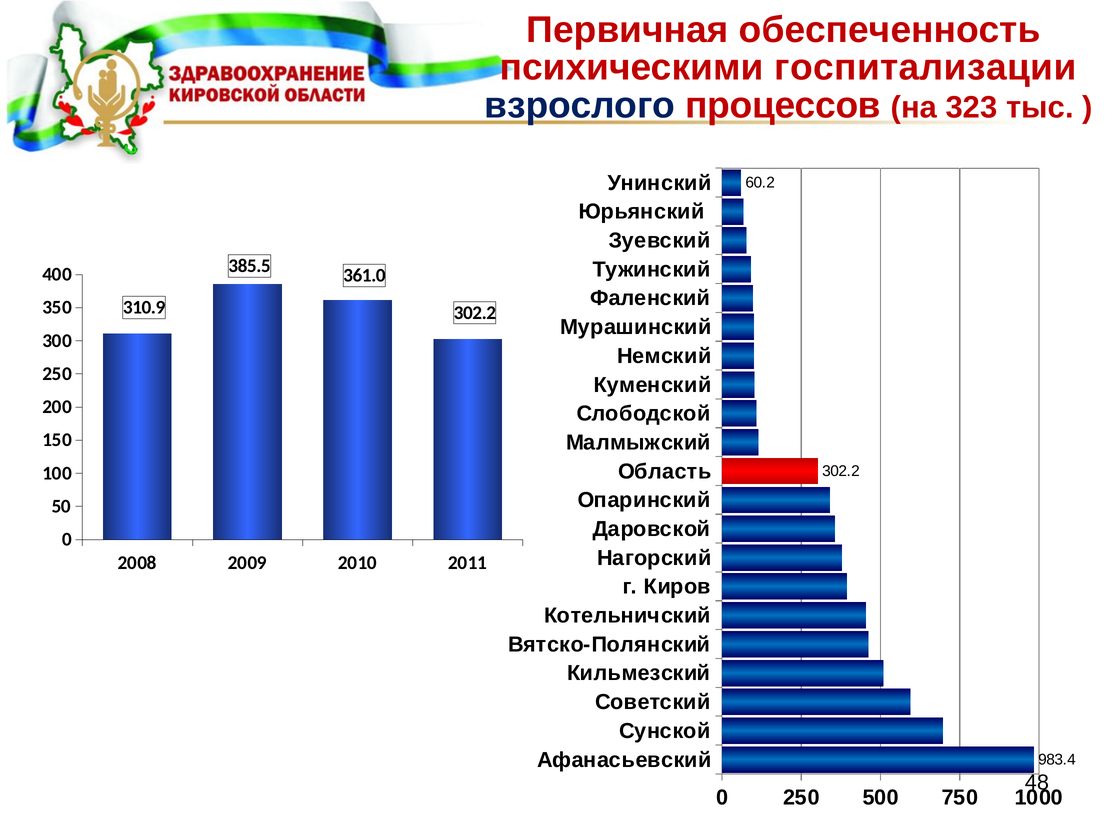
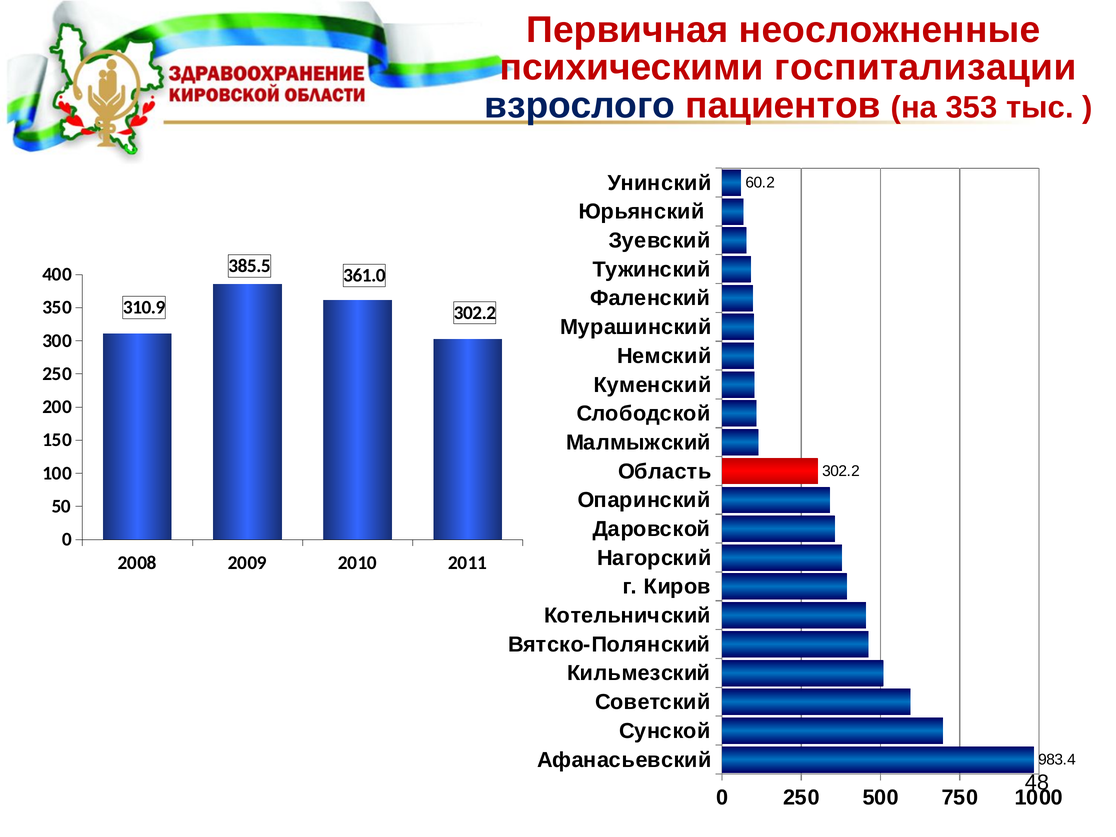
обеспеченность: обеспеченность -> неосложненные
процессов: процессов -> пациентов
323: 323 -> 353
